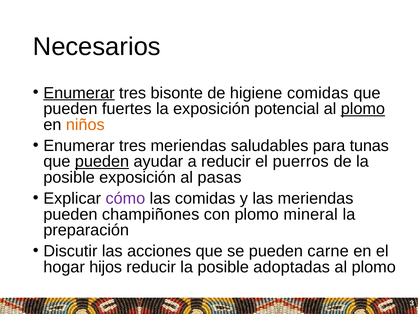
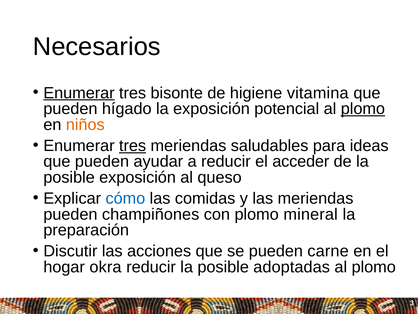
higiene comidas: comidas -> vitamina
fuertes: fuertes -> hígado
tres at (133, 145) underline: none -> present
tunas: tunas -> ideas
pueden at (102, 161) underline: present -> none
puerros: puerros -> acceder
pasas: pasas -> queso
cómo colour: purple -> blue
hijos: hijos -> okra
